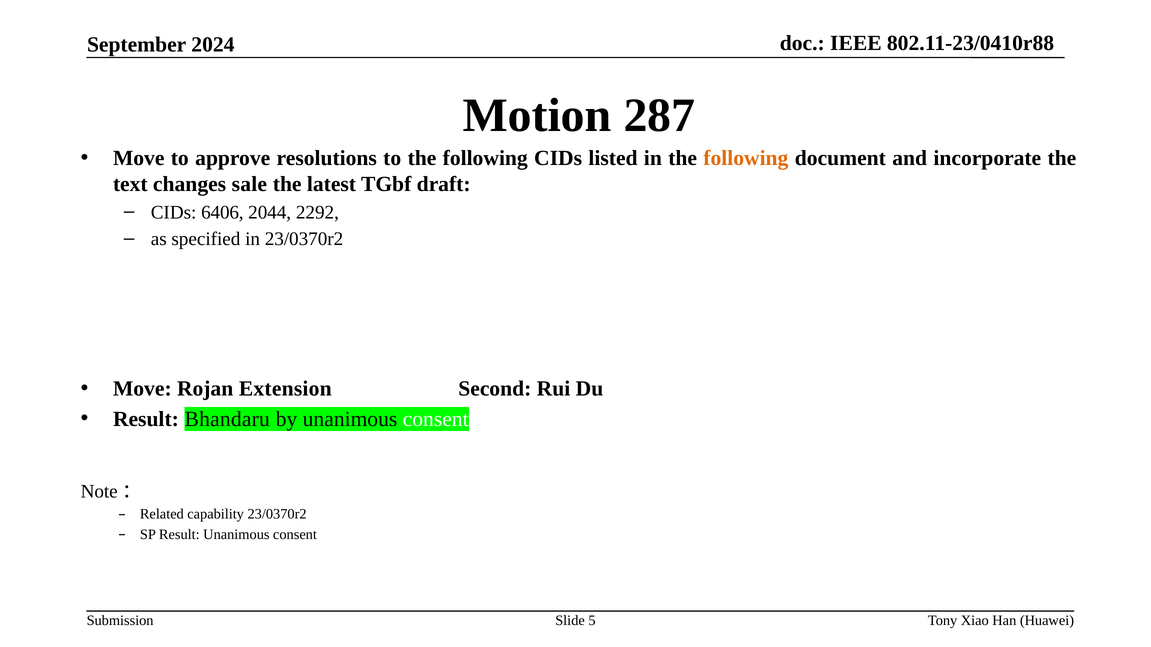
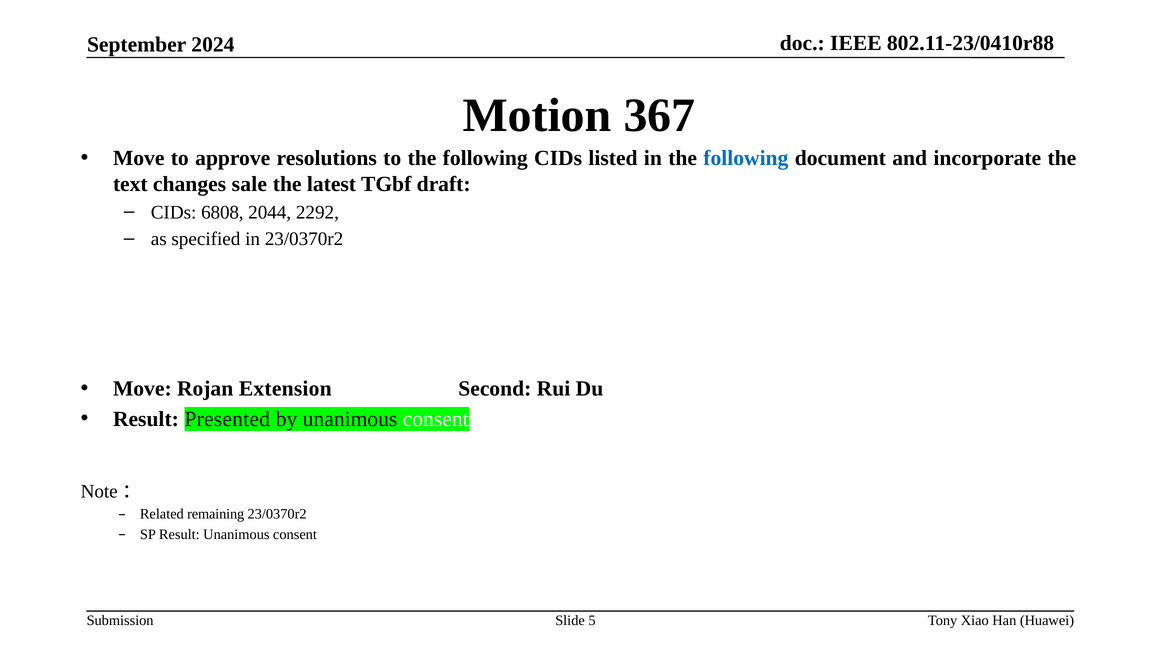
287: 287 -> 367
following at (746, 158) colour: orange -> blue
6406: 6406 -> 6808
Bhandaru: Bhandaru -> Presented
capability: capability -> remaining
